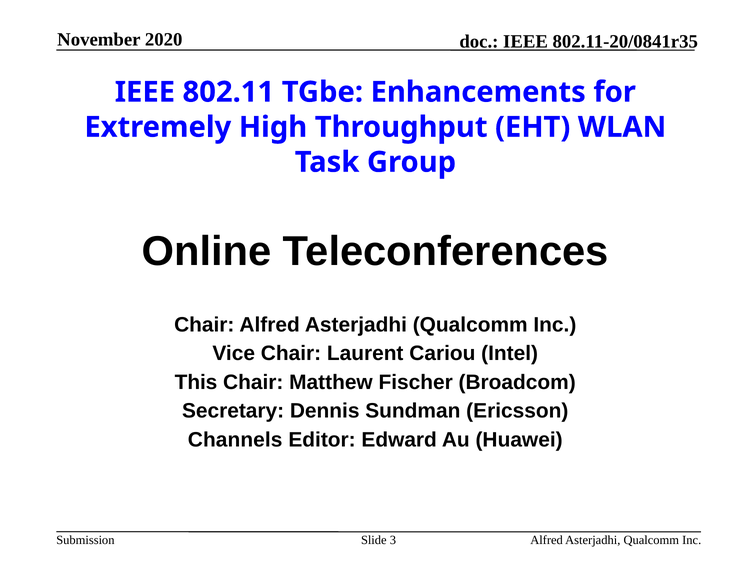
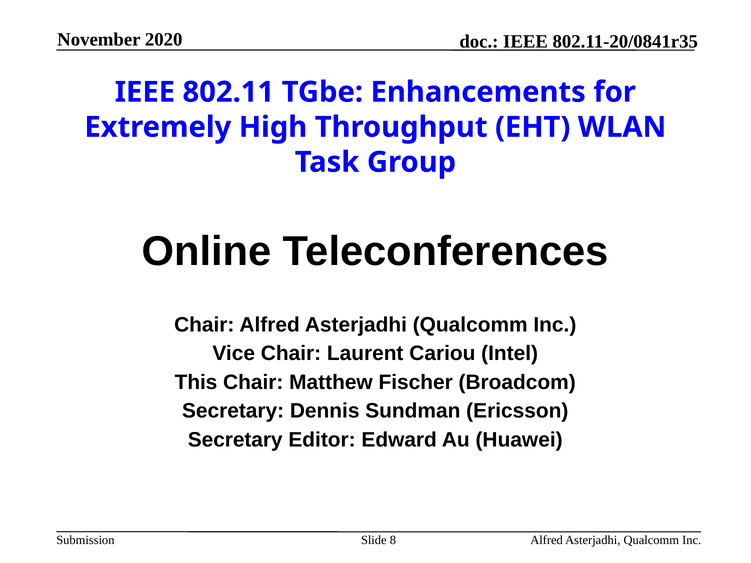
Channels at (235, 440): Channels -> Secretary
3: 3 -> 8
